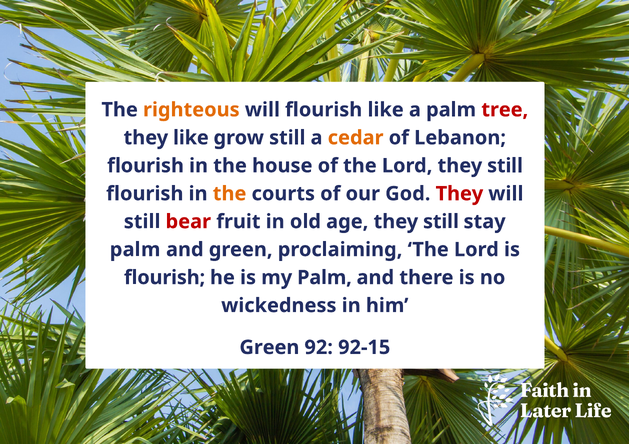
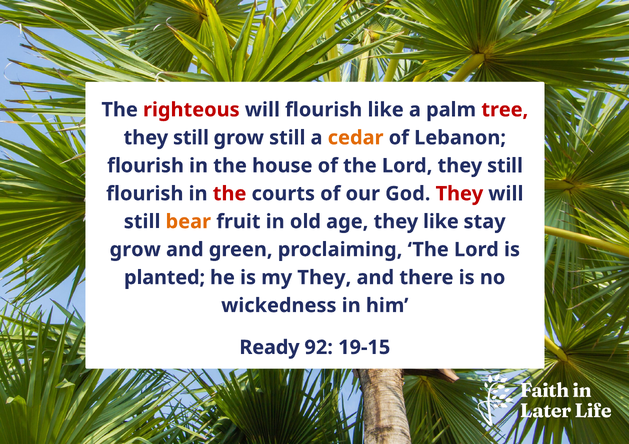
righteous colour: orange -> red
like at (191, 138): like -> still
the at (230, 194) colour: orange -> red
bear colour: red -> orange
age they still: still -> like
palm at (135, 250): palm -> grow
flourish at (165, 278): flourish -> planted
my Palm: Palm -> They
Green at (269, 348): Green -> Ready
92-15: 92-15 -> 19-15
